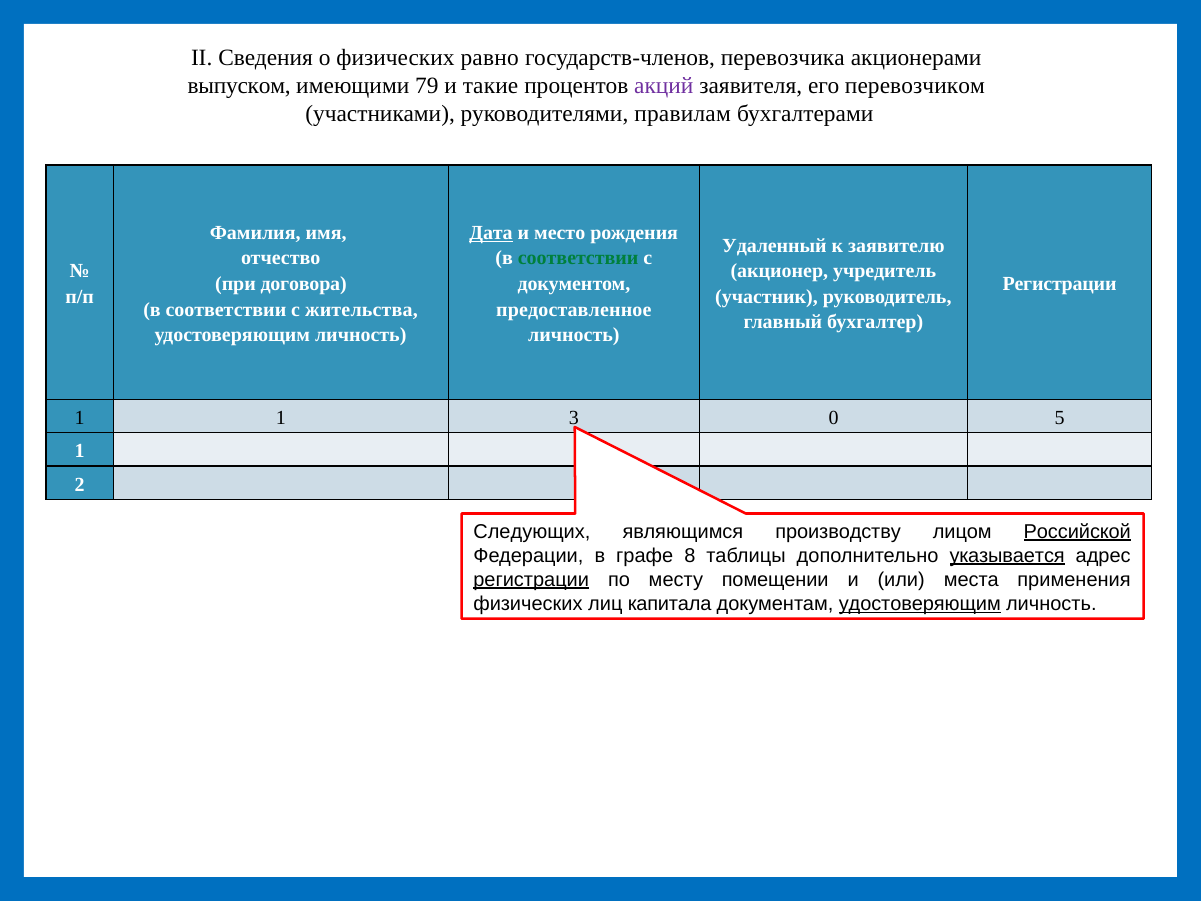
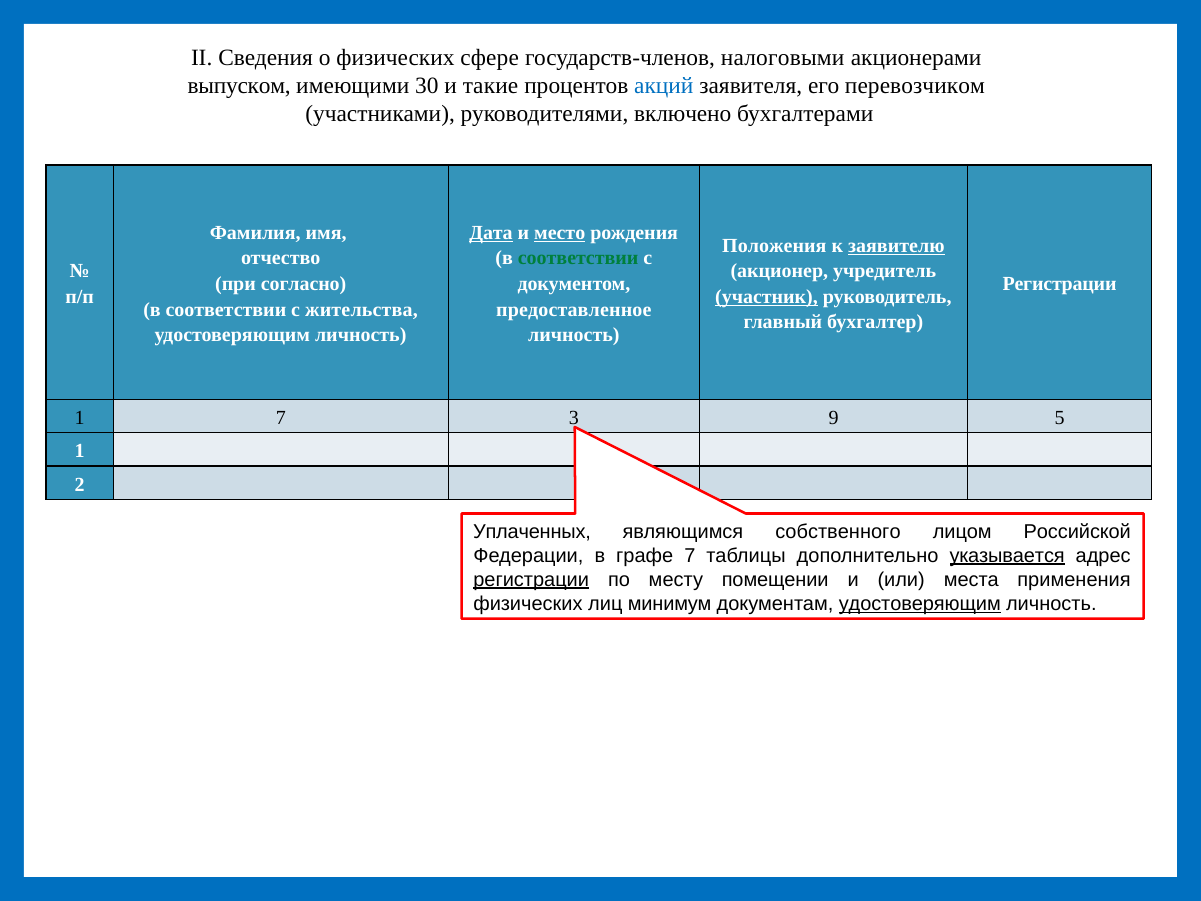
равно: равно -> сфере
перевозчика: перевозчика -> налоговыми
79: 79 -> 30
акций colour: purple -> blue
правилам: правилам -> включено
место underline: none -> present
Удаленный: Удаленный -> Положения
заявителю underline: none -> present
договора: договора -> согласно
участник underline: none -> present
1 1: 1 -> 7
0: 0 -> 9
Следующих: Следующих -> Уплаченных
производству: производству -> собственного
Российской underline: present -> none
графе 8: 8 -> 7
капитала: капитала -> минимум
